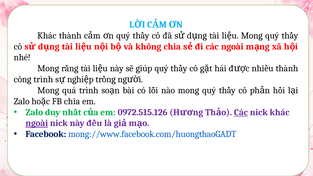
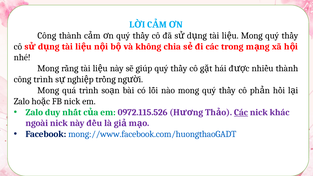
Khác at (47, 36): Khác -> Công
các ngoài: ngoài -> trong
FB chia: chia -> nick
0972.515.126: 0972.515.126 -> 0972.115.526
ngoài at (37, 123) underline: present -> none
